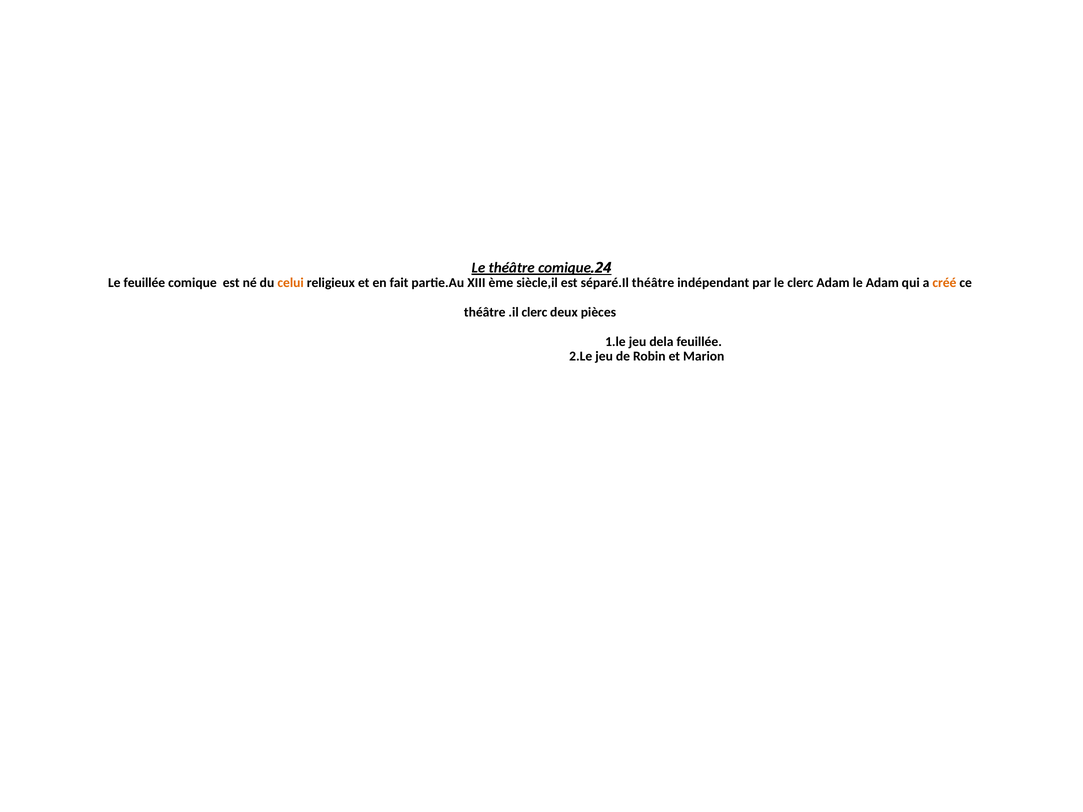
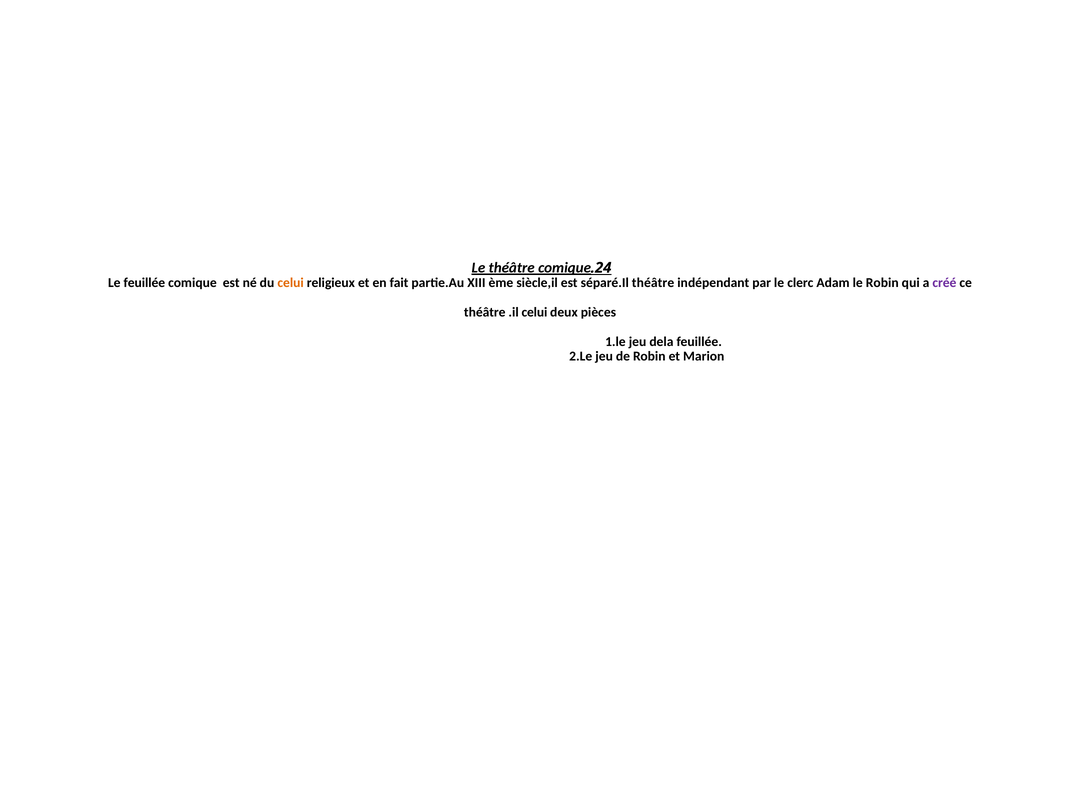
le Adam: Adam -> Robin
créé colour: orange -> purple
.il clerc: clerc -> celui
